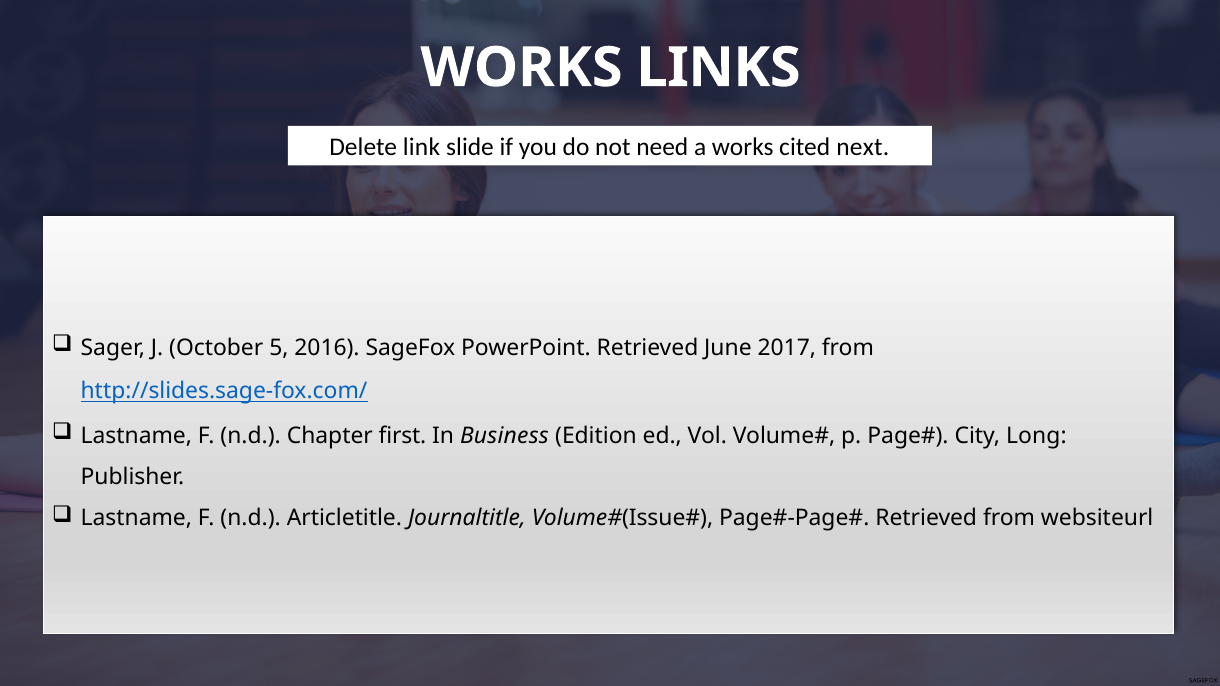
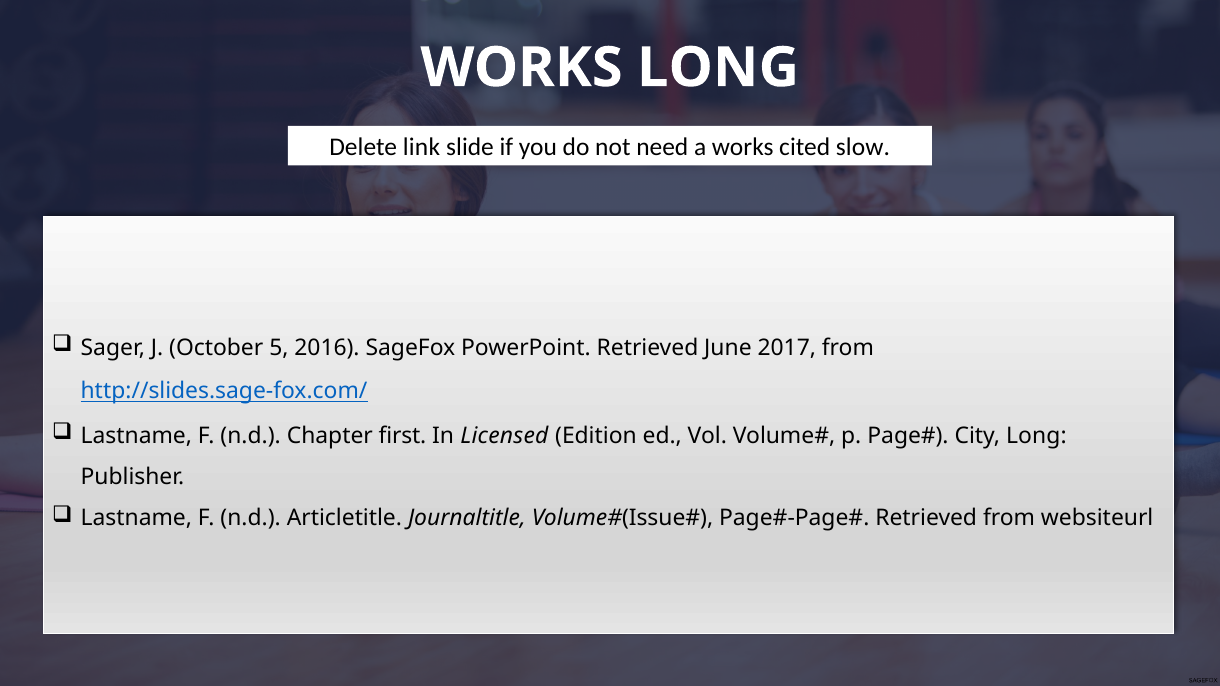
WORKS LINKS: LINKS -> LONG
next: next -> slow
Business: Business -> Licensed
